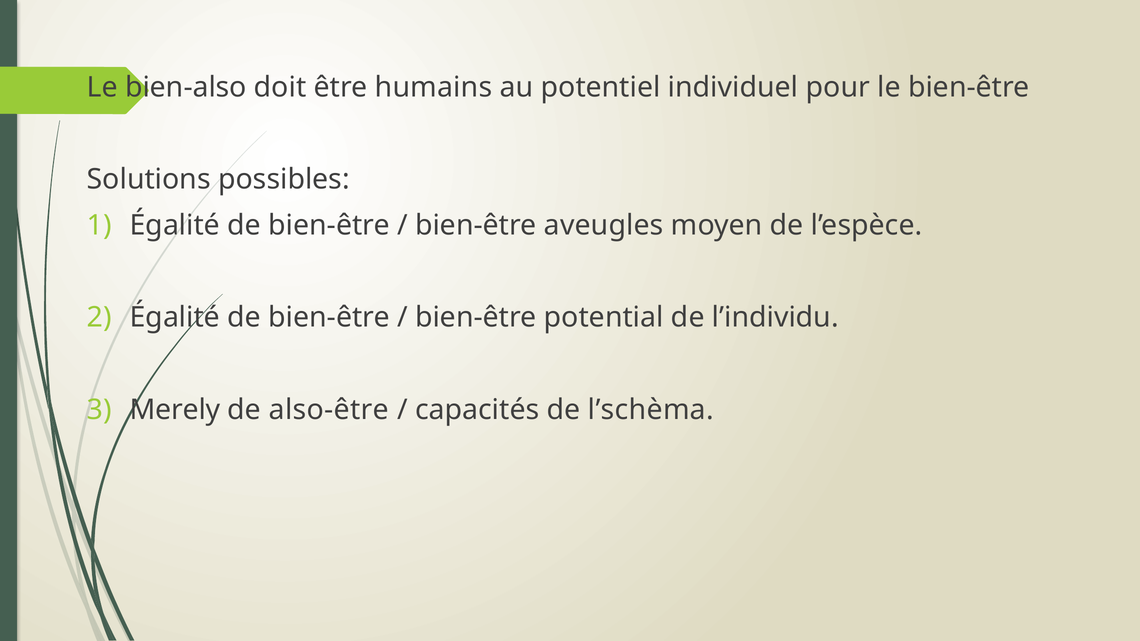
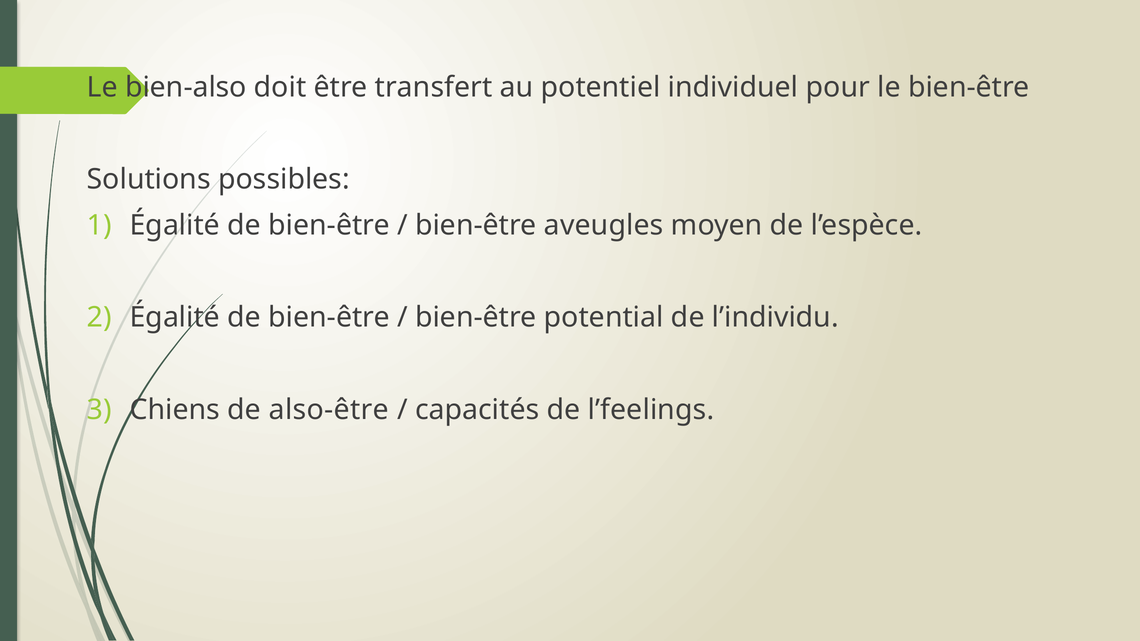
humains: humains -> transfert
Merely: Merely -> Chiens
l’schèma: l’schèma -> l’feelings
